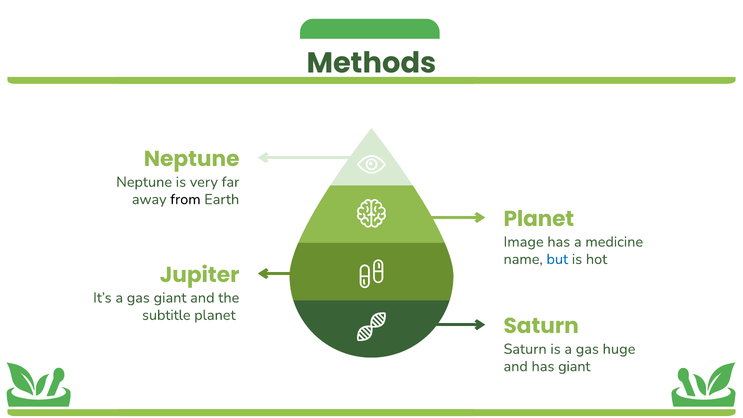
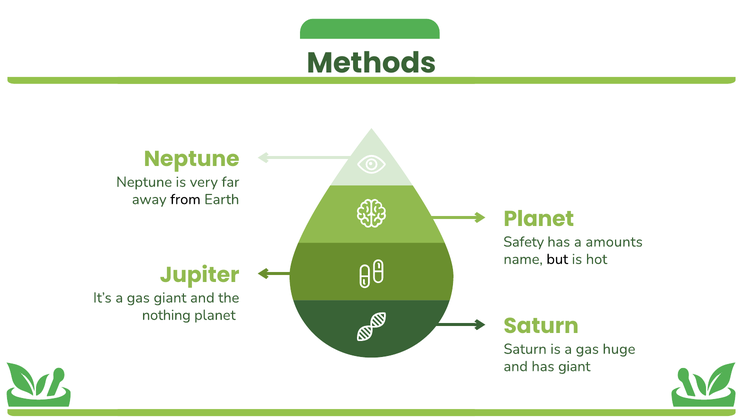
Image: Image -> Safety
medicine: medicine -> amounts
but colour: blue -> black
subtitle: subtitle -> nothing
